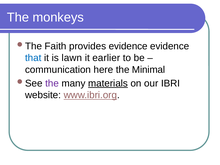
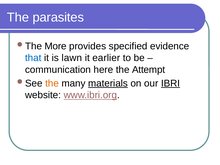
monkeys: monkeys -> parasites
Faith: Faith -> More
provides evidence: evidence -> specified
Minimal: Minimal -> Attempt
the at (52, 83) colour: purple -> orange
IBRI underline: none -> present
